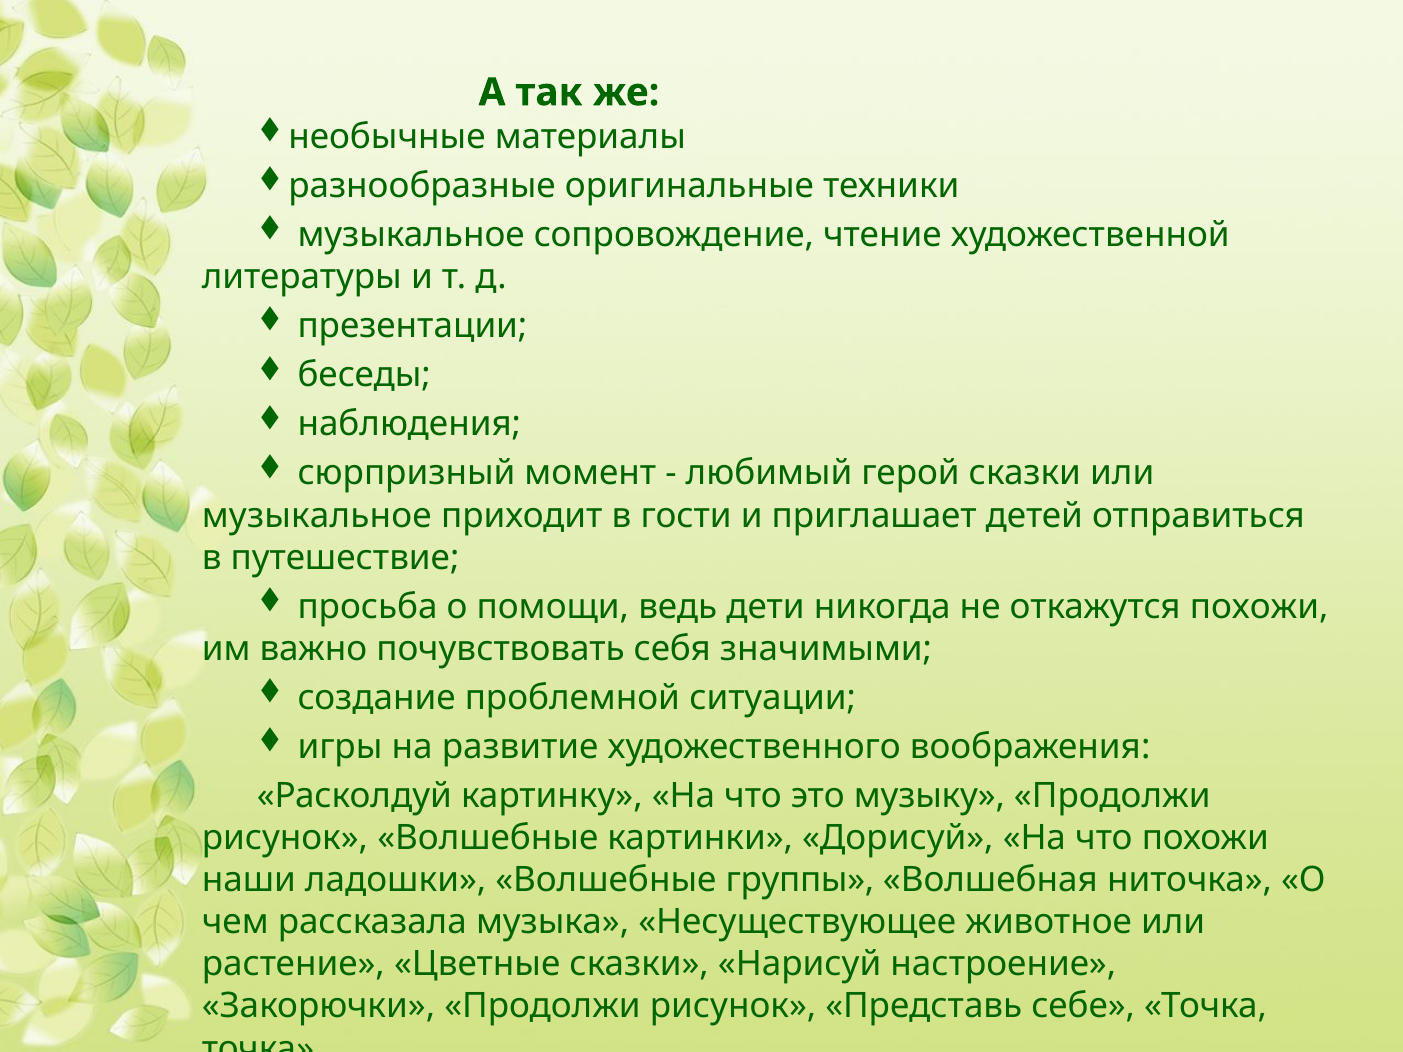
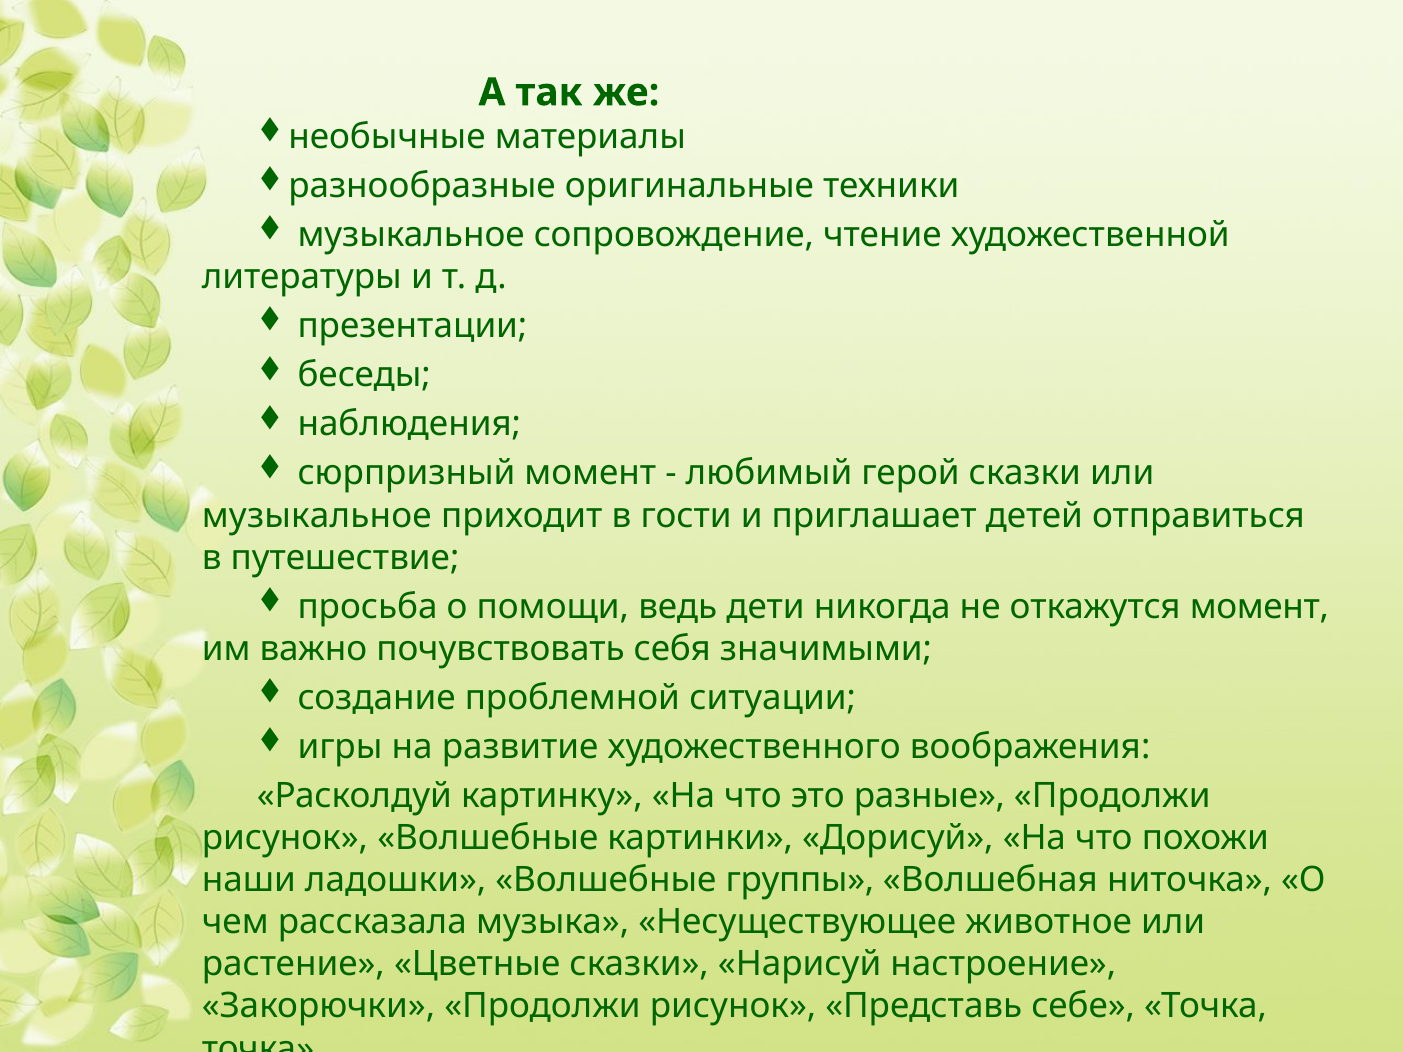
откажутся похожи: похожи -> момент
музыку: музыку -> разные
